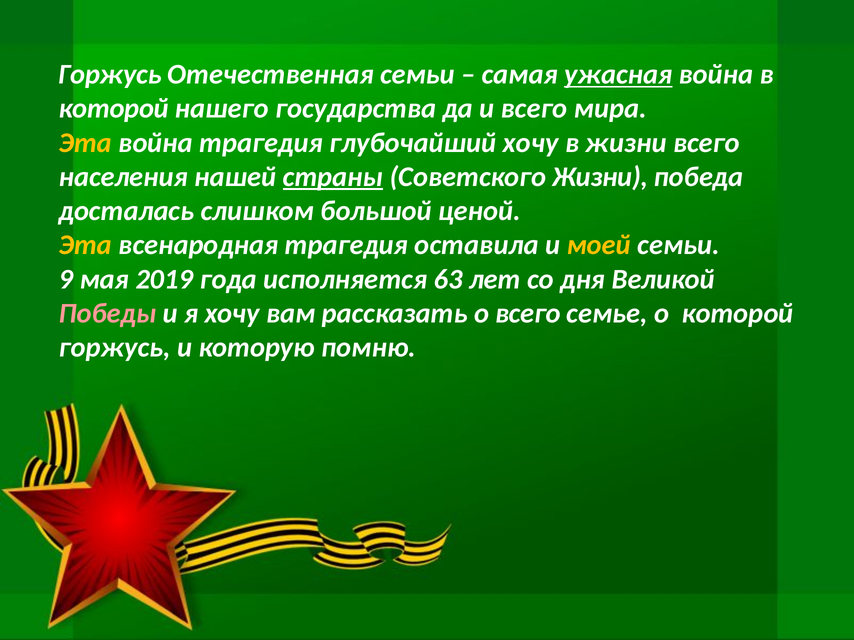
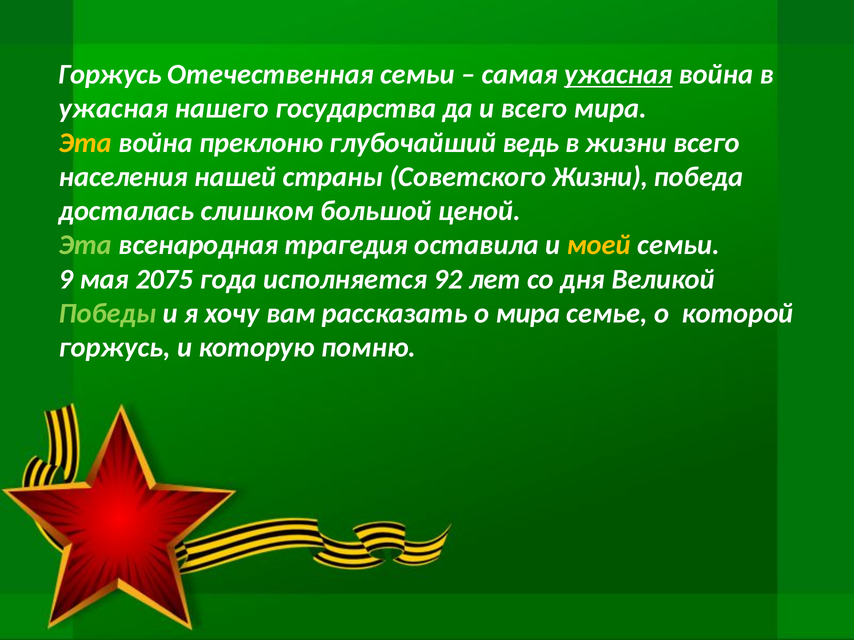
которой at (114, 109): которой -> ужасная
война трагедия: трагедия -> преклоню
глубочайший хочу: хочу -> ведь
страны underline: present -> none
Эта at (85, 245) colour: yellow -> light green
2019: 2019 -> 2075
63: 63 -> 92
Победы colour: pink -> light green
о всего: всего -> мира
